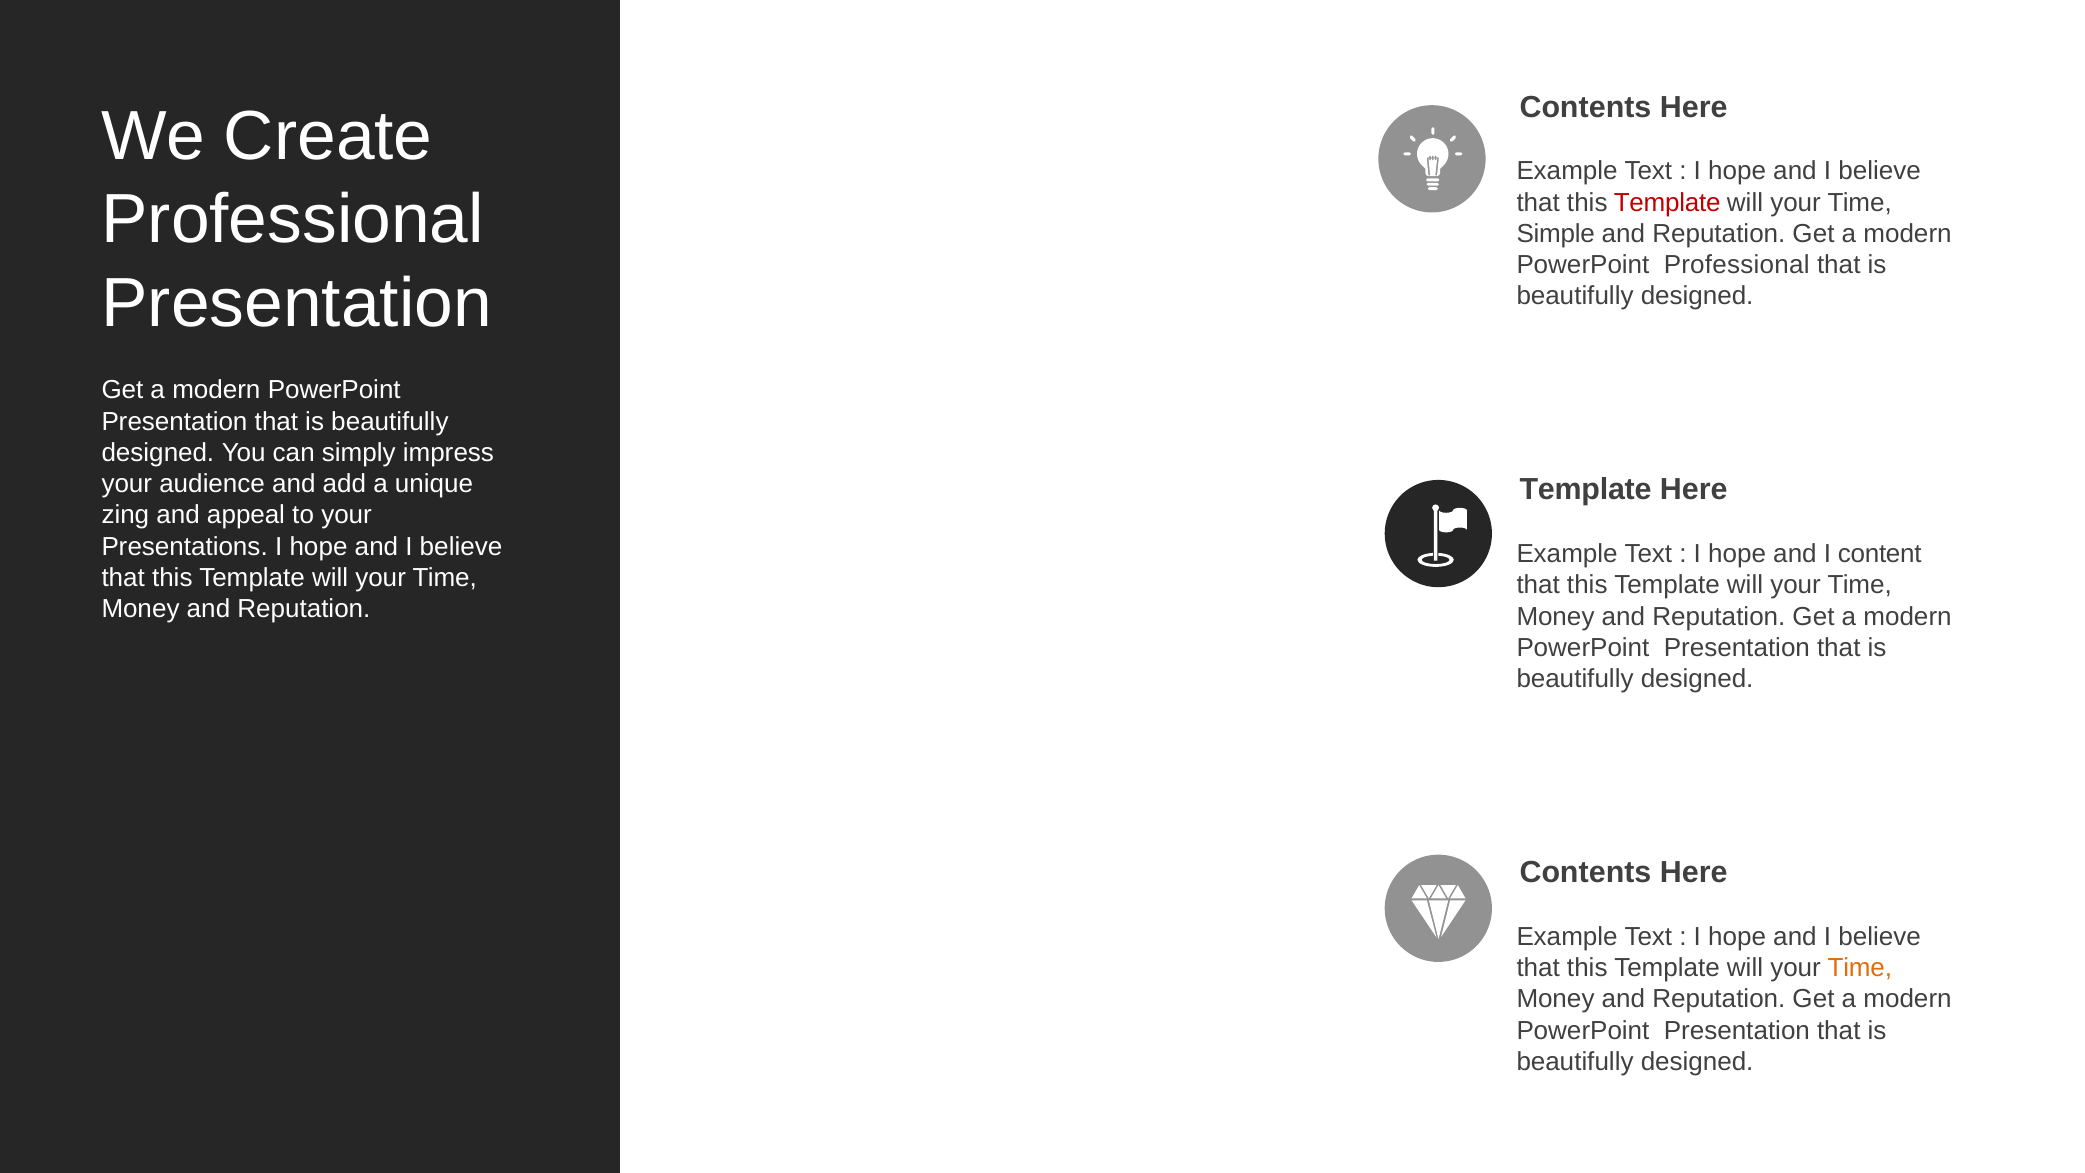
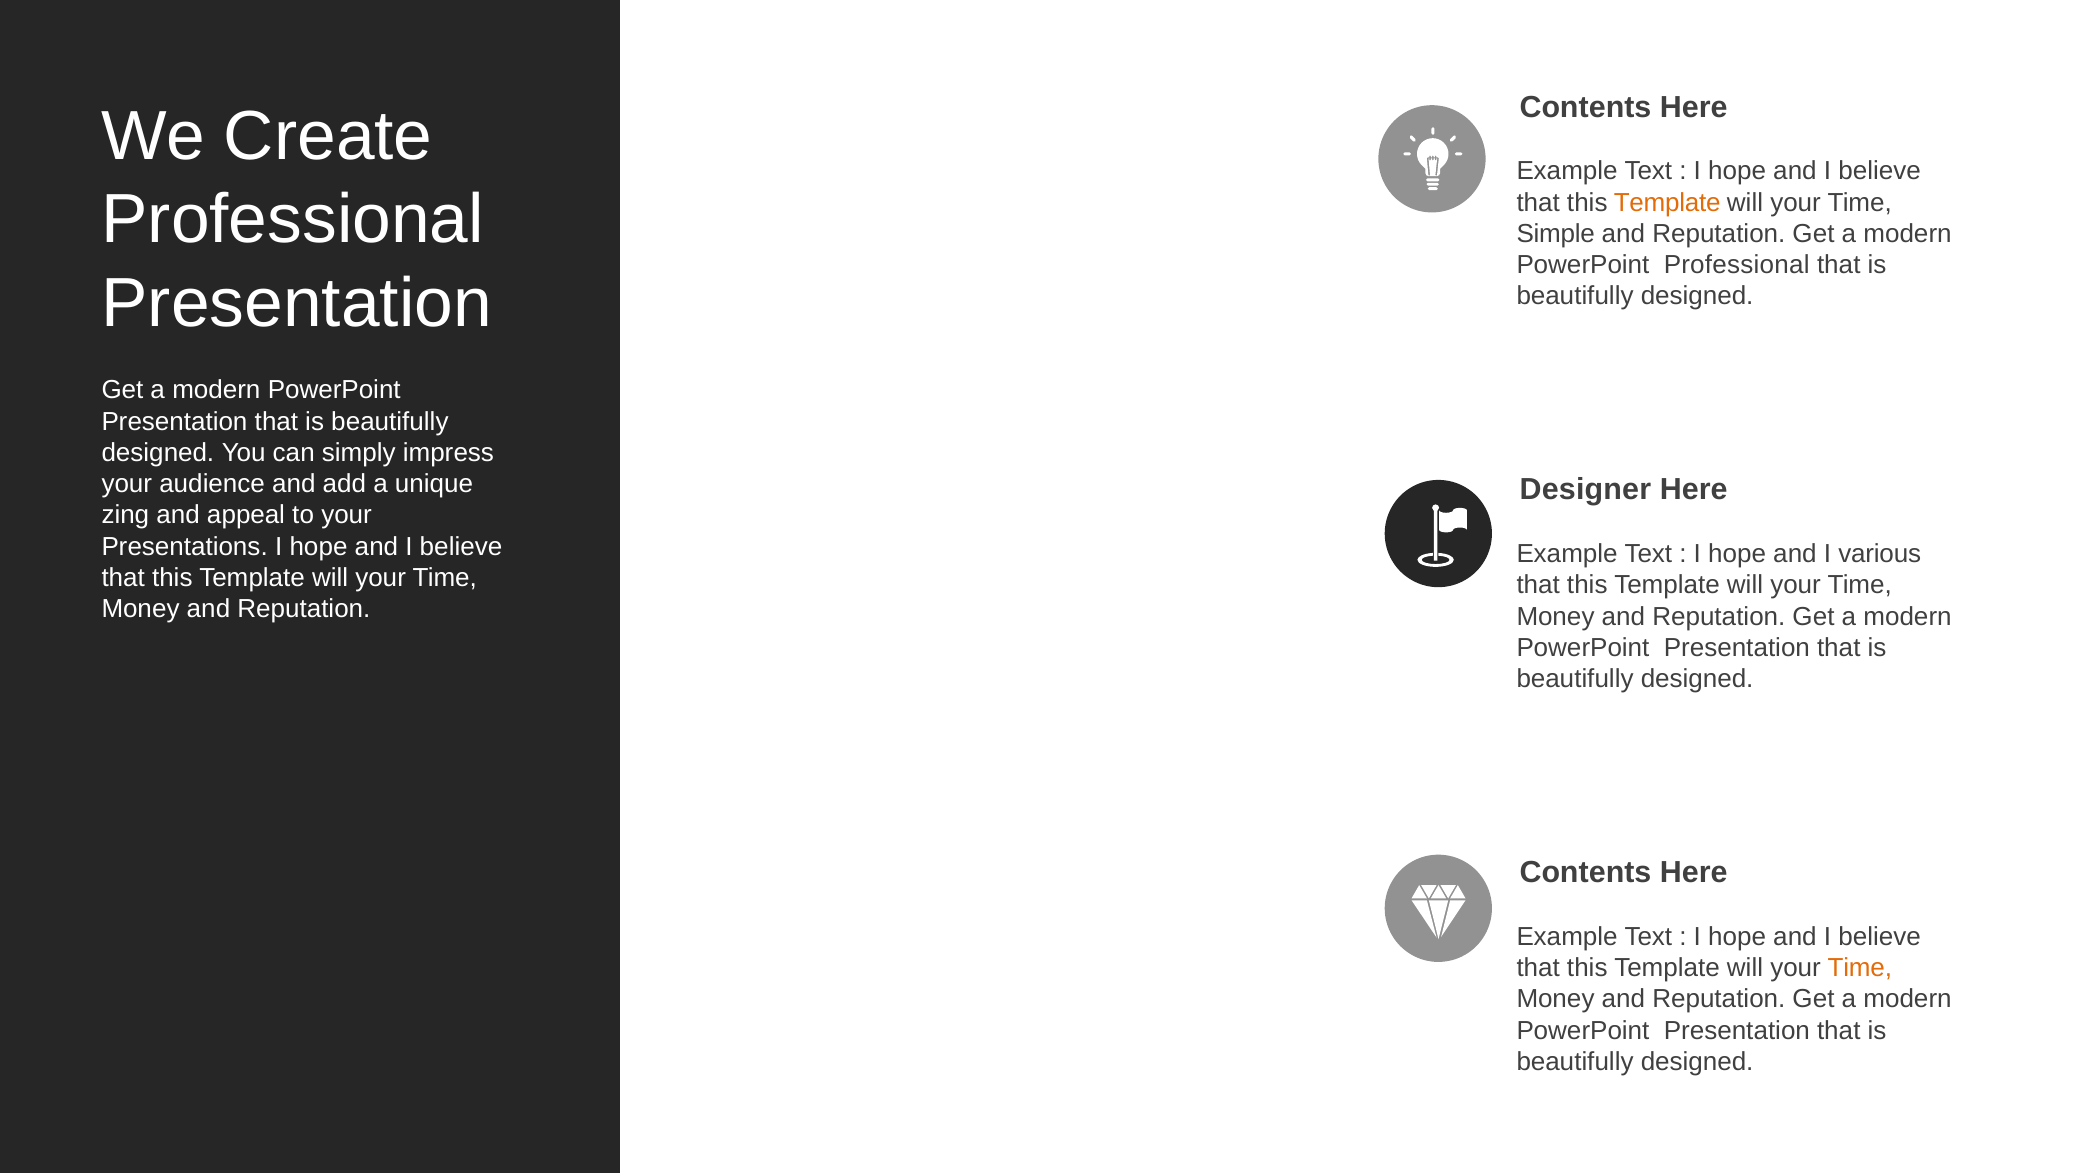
Template at (1667, 202) colour: red -> orange
Template at (1586, 490): Template -> Designer
content: content -> various
